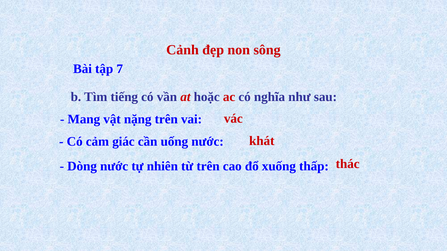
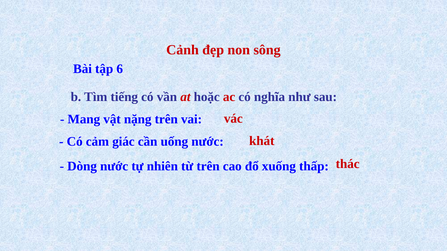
7: 7 -> 6
